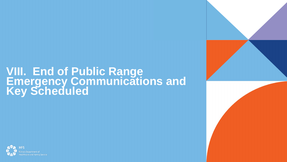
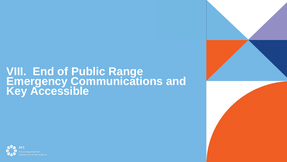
Scheduled: Scheduled -> Accessible
